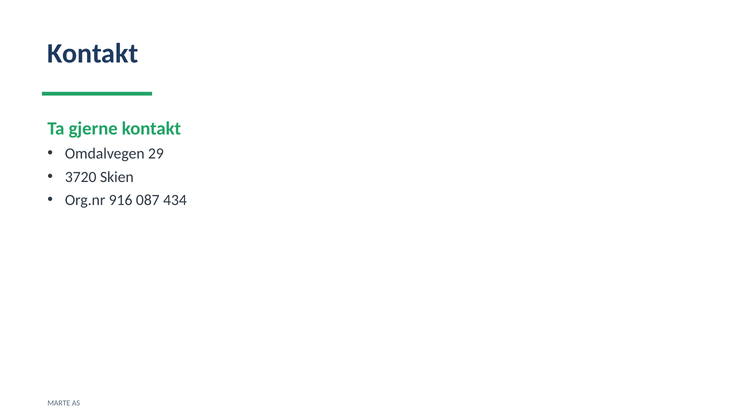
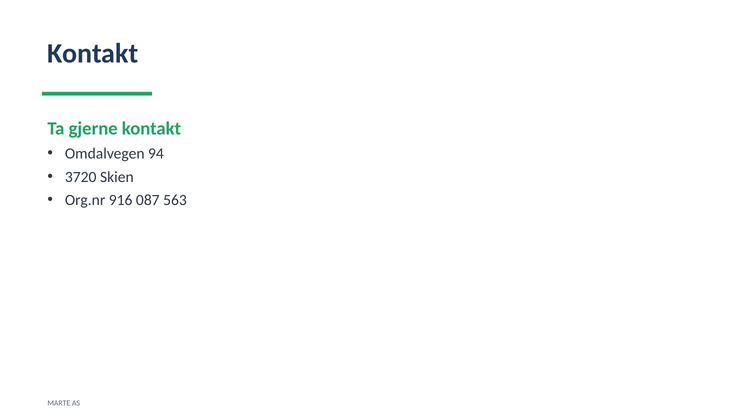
29: 29 -> 94
434: 434 -> 563
